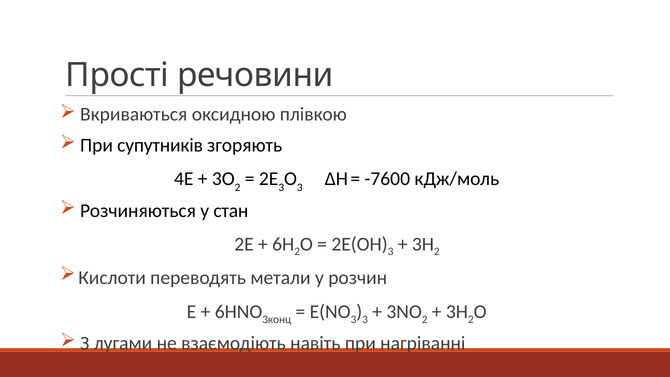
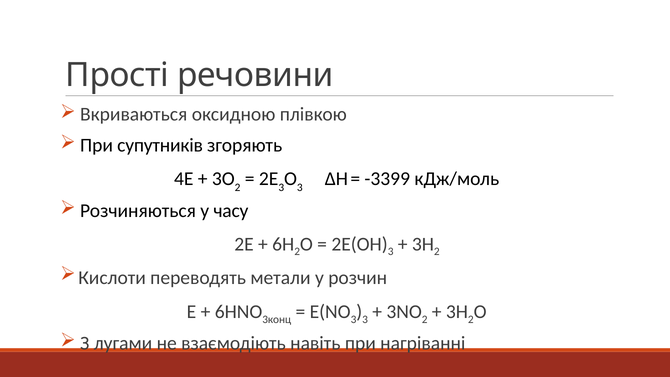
-7600: -7600 -> -3399
стан: стан -> часу
